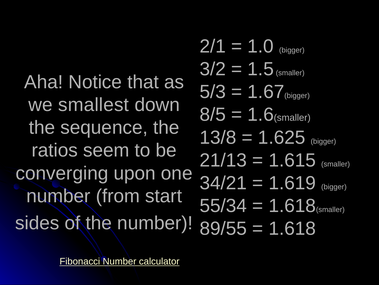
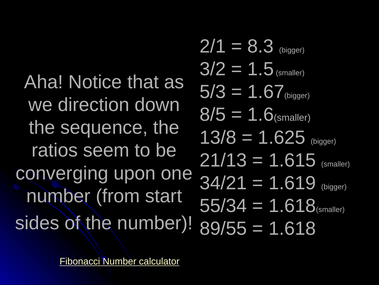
1.0: 1.0 -> 8.3
smallest: smallest -> direction
